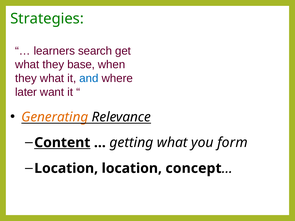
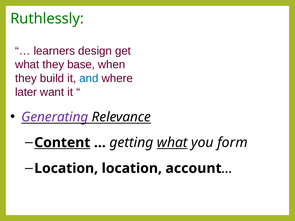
Strategies: Strategies -> Ruthlessly
search: search -> design
they what: what -> build
Generating colour: orange -> purple
what at (172, 143) underline: none -> present
concept: concept -> account
